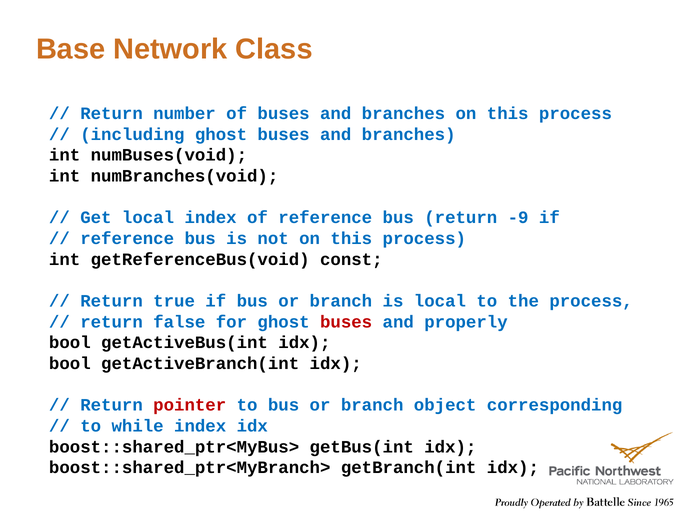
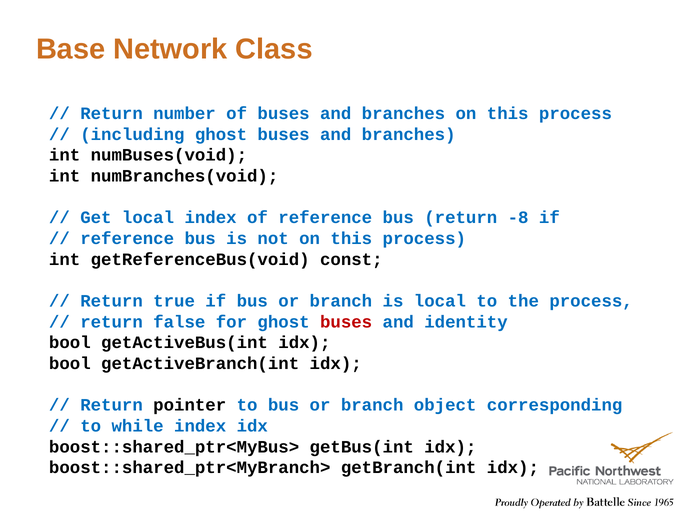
-9: -9 -> -8
properly: properly -> identity
pointer colour: red -> black
